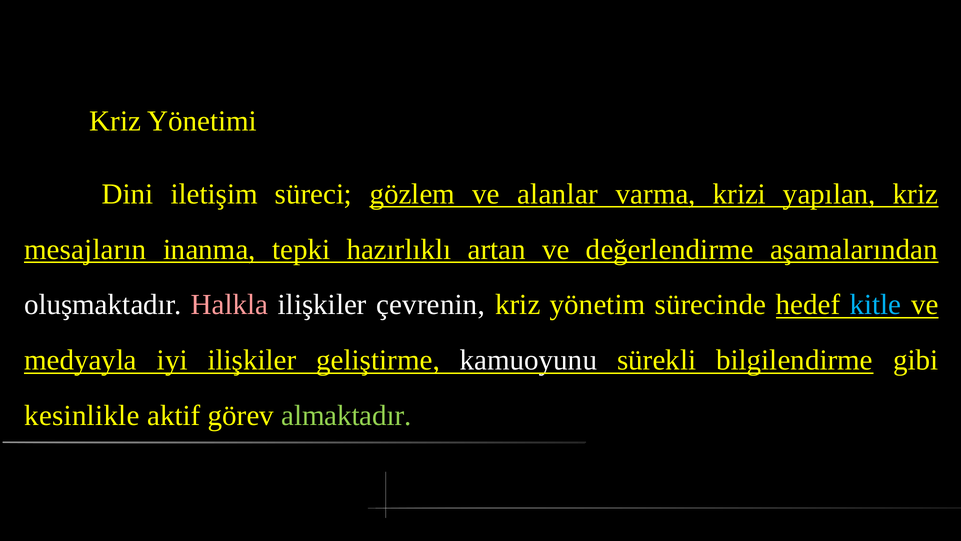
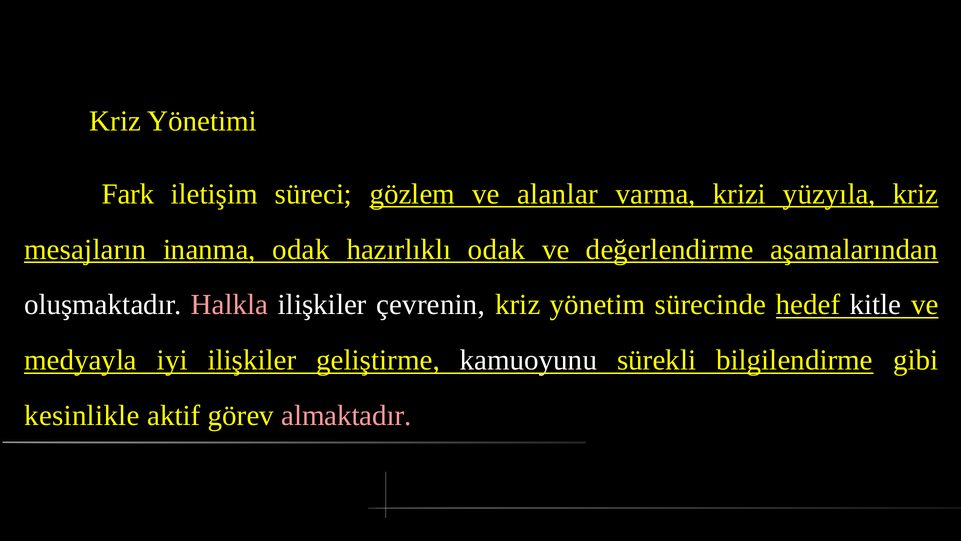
Dini: Dini -> Fark
yapılan: yapılan -> yüzyıla
inanma tepki: tepki -> odak
hazırlıklı artan: artan -> odak
kitle colour: light blue -> white
almaktadır colour: light green -> pink
